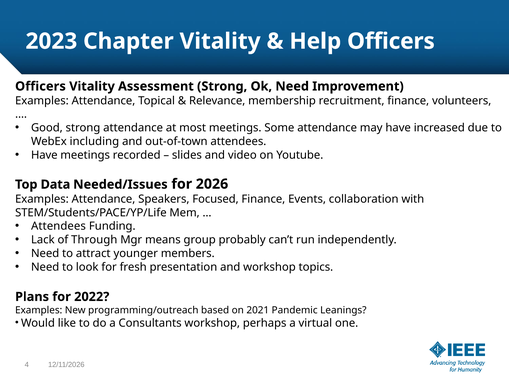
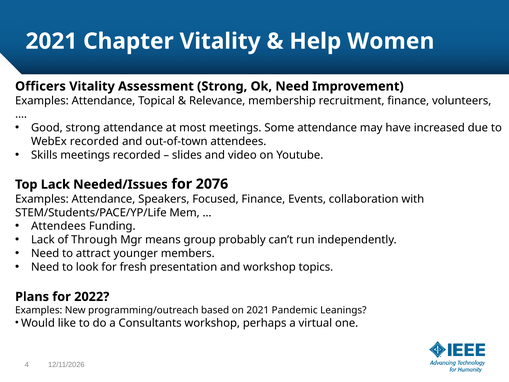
2023 at (51, 41): 2023 -> 2021
Help Officers: Officers -> Women
WebEx including: including -> recorded
Have at (44, 155): Have -> Skills
Top Data: Data -> Lack
2026: 2026 -> 2076
